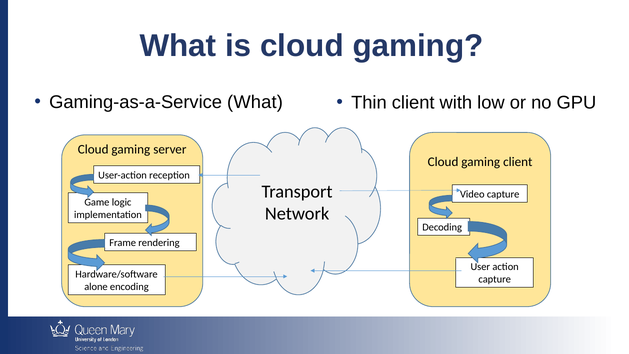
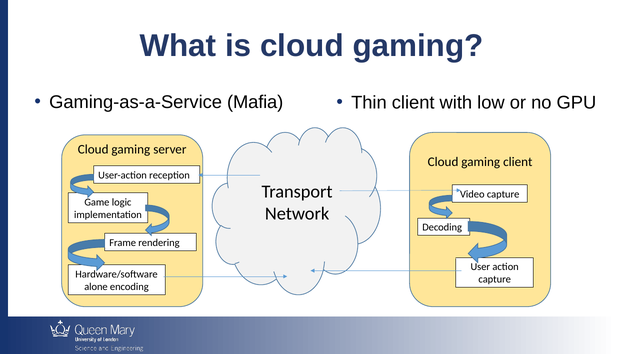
Gaming-as-a-Service What: What -> Mafia
